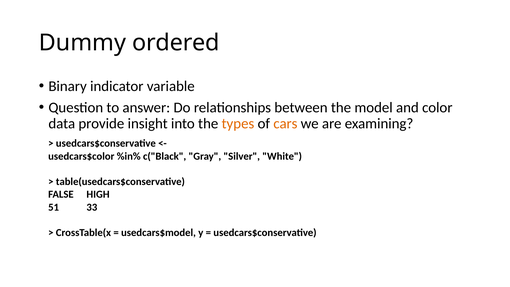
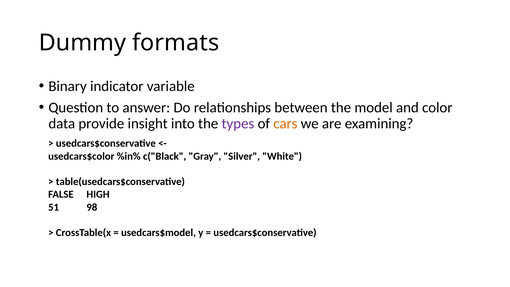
ordered: ordered -> formats
types colour: orange -> purple
33: 33 -> 98
